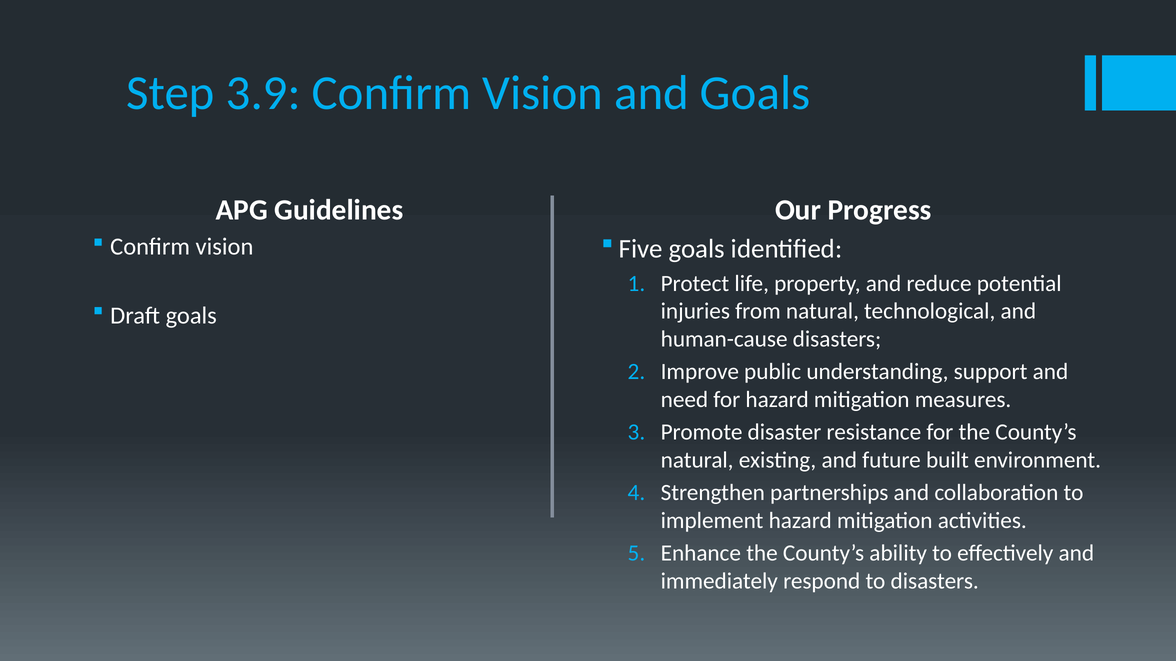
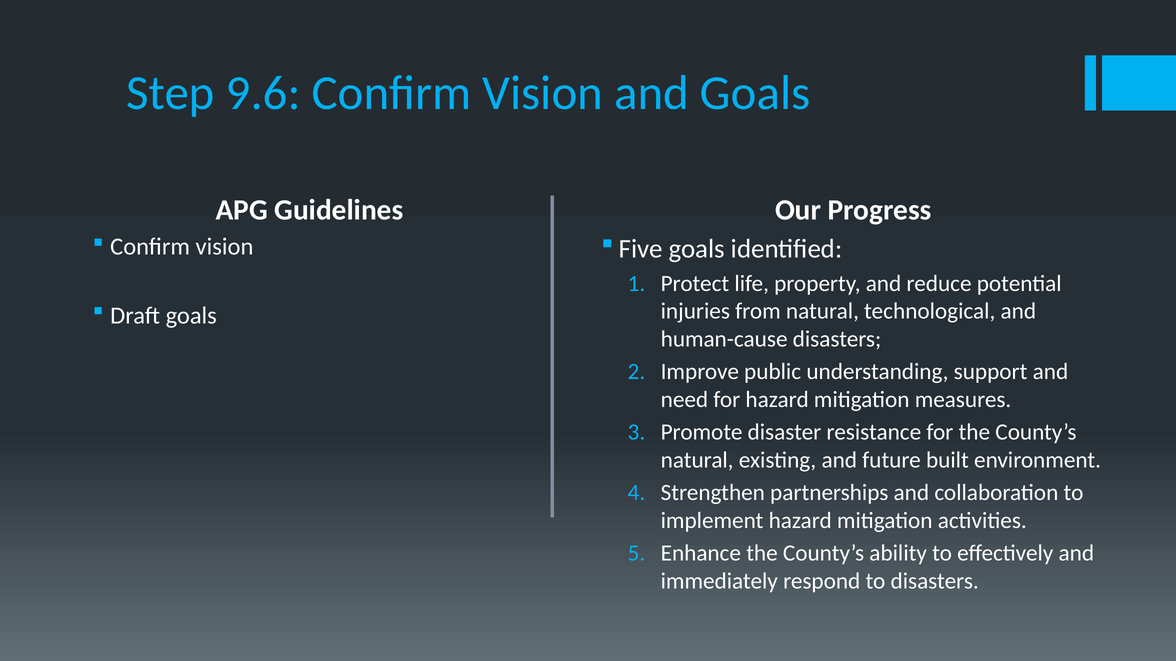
3.9: 3.9 -> 9.6
